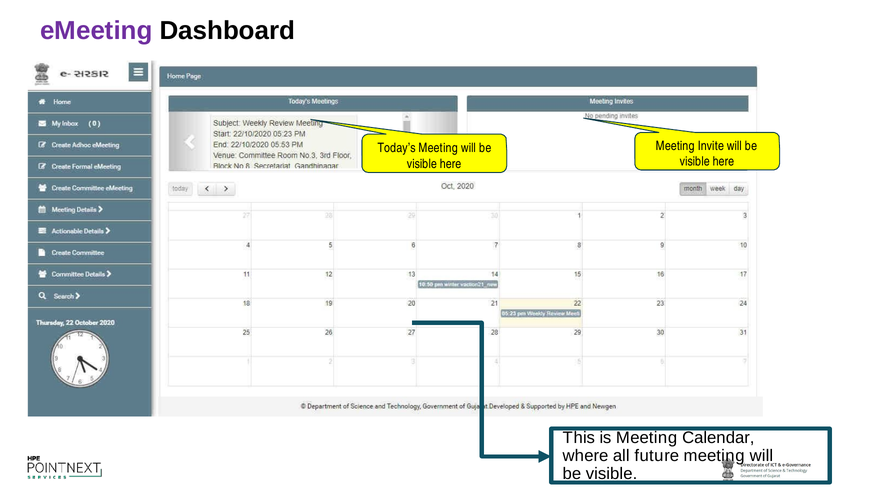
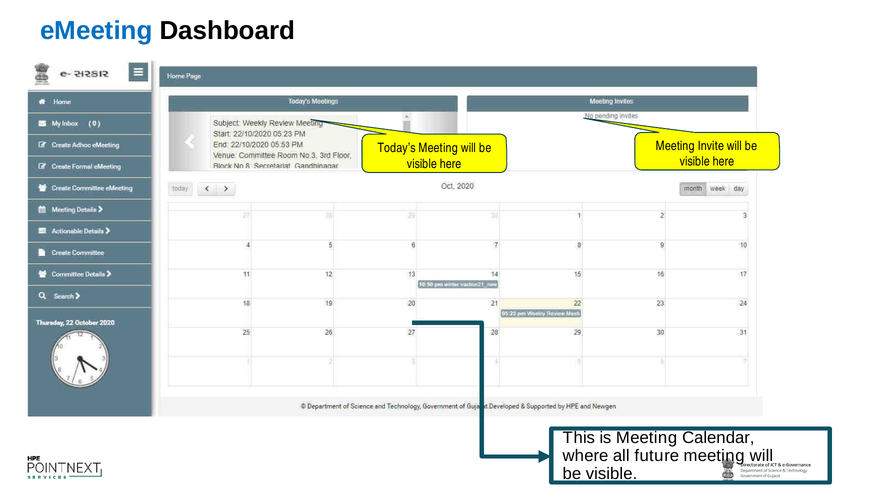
eMeeting colour: purple -> blue
